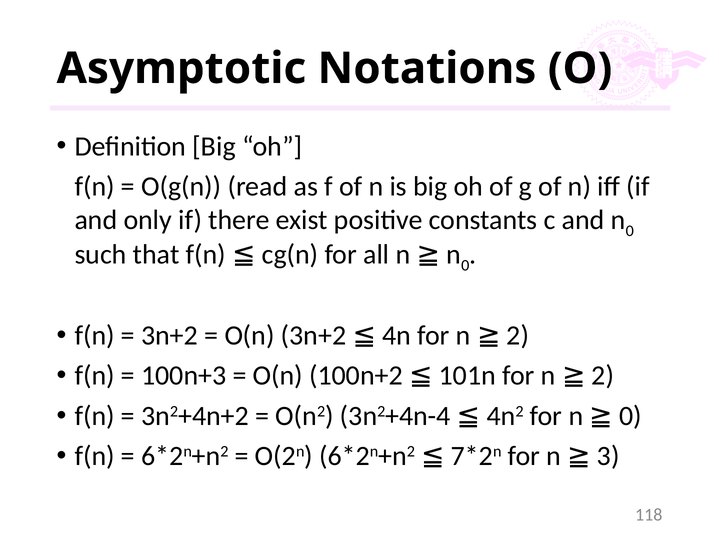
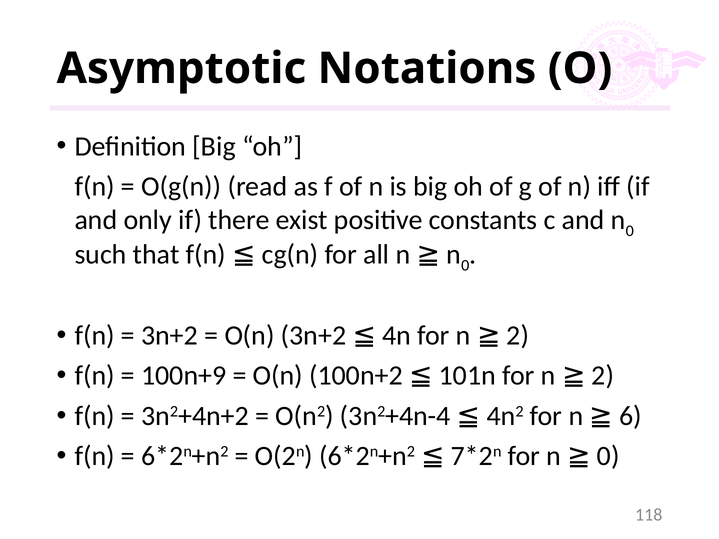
100n+3: 100n+3 -> 100n+9
for n 0: 0 -> 6
for n 3: 3 -> 0
